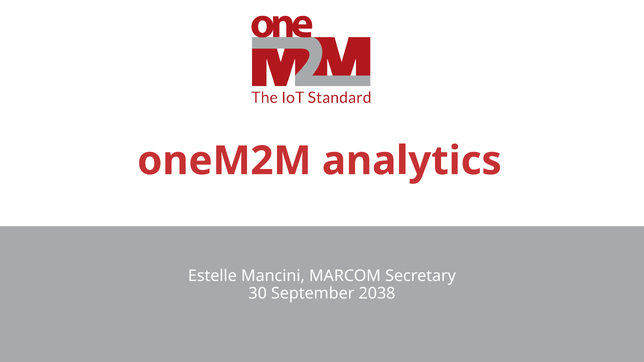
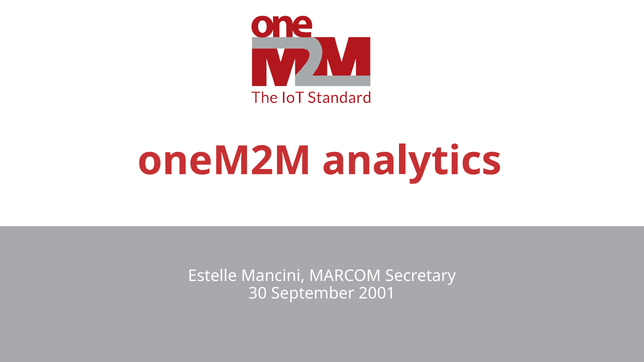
2038: 2038 -> 2001
